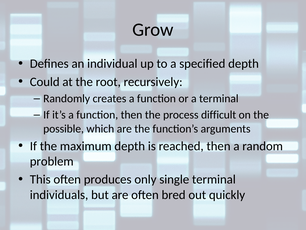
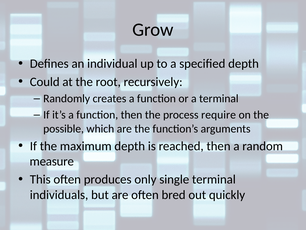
difficult: difficult -> require
problem: problem -> measure
